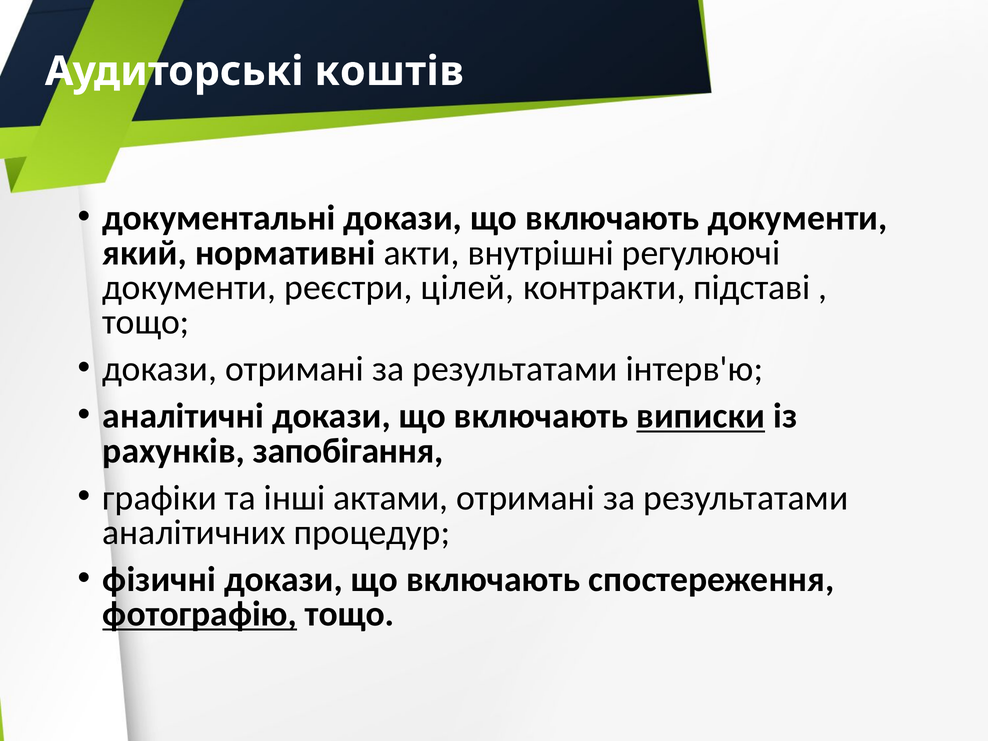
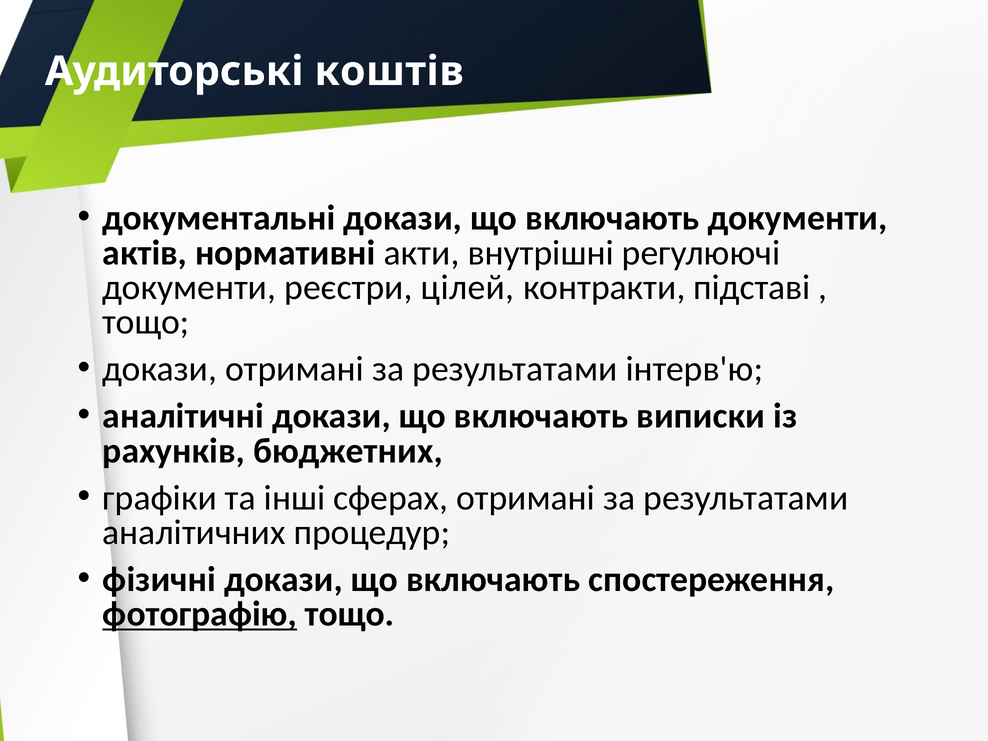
який: який -> актів
виписки underline: present -> none
запобігання: запобігання -> бюджетних
актами: актами -> сферах
